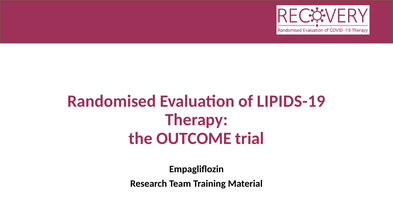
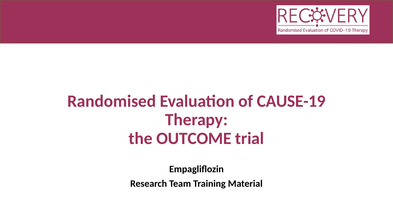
LIPIDS-19: LIPIDS-19 -> CAUSE-19
